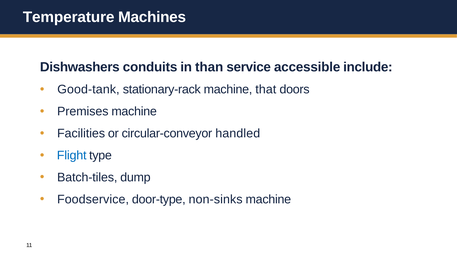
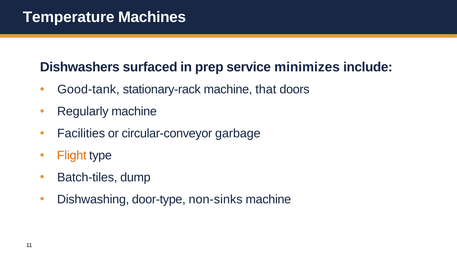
conduits: conduits -> surfaced
than: than -> prep
accessible: accessible -> minimizes
Premises: Premises -> Regularly
handled: handled -> garbage
Flight colour: blue -> orange
Foodservice: Foodservice -> Dishwashing
